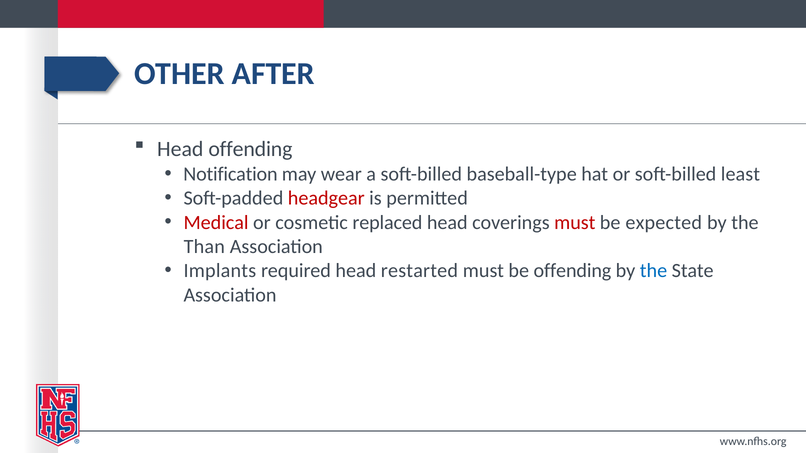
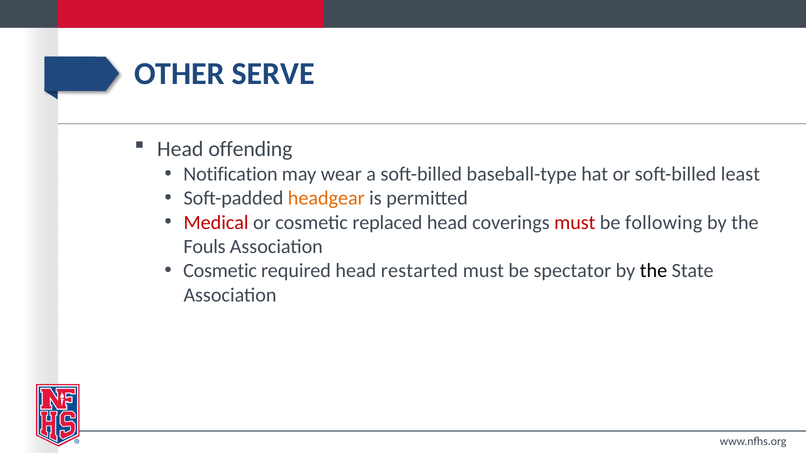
AFTER: AFTER -> SERVE
headgear colour: red -> orange
expected: expected -> following
Than: Than -> Fouls
Implants at (220, 271): Implants -> Cosmetic
be offending: offending -> spectator
the at (654, 271) colour: blue -> black
